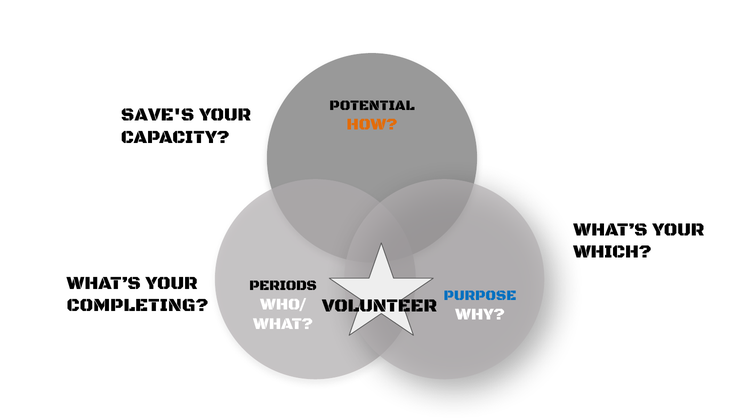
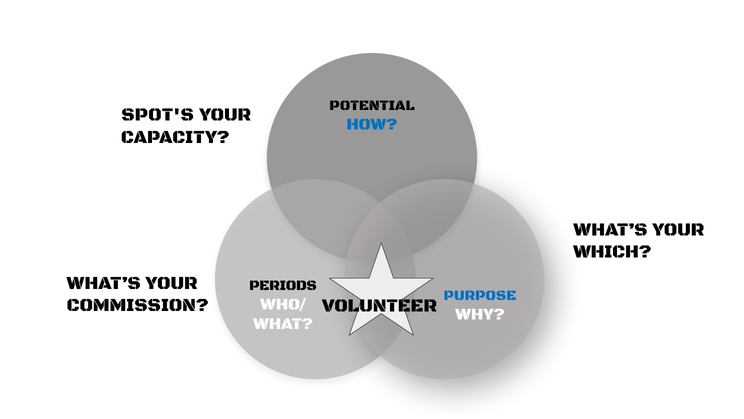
SAVE'S: SAVE'S -> SPOT'S
HOW colour: orange -> blue
COMPLETING: COMPLETING -> COMMISSION
